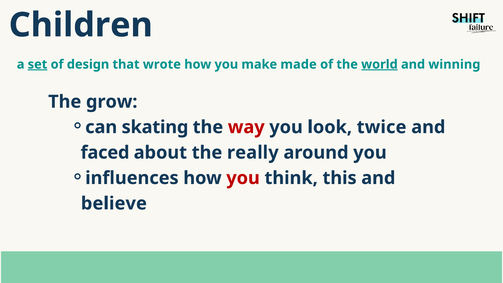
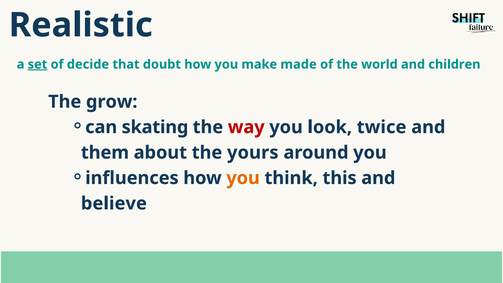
Children: Children -> Realistic
design: design -> decide
wrote: wrote -> doubt
world underline: present -> none
winning: winning -> children
faced: faced -> them
really: really -> yours
you at (243, 178) colour: red -> orange
